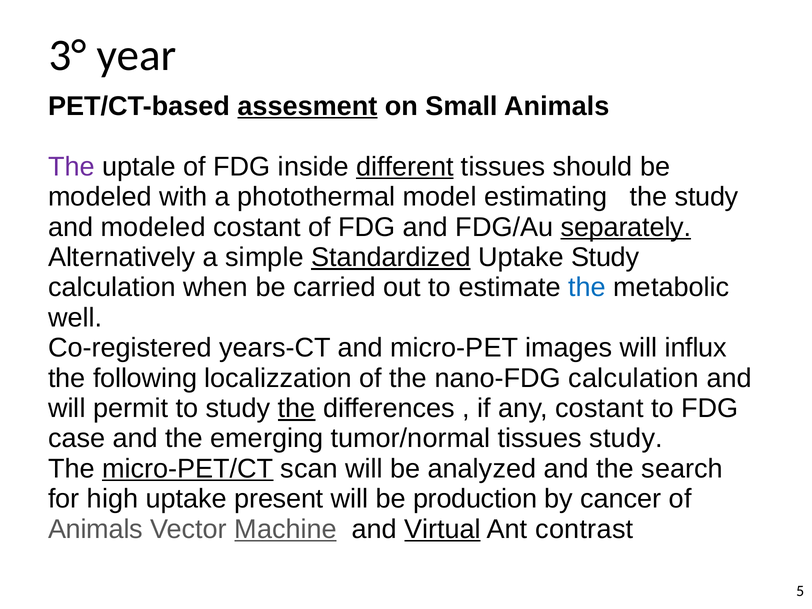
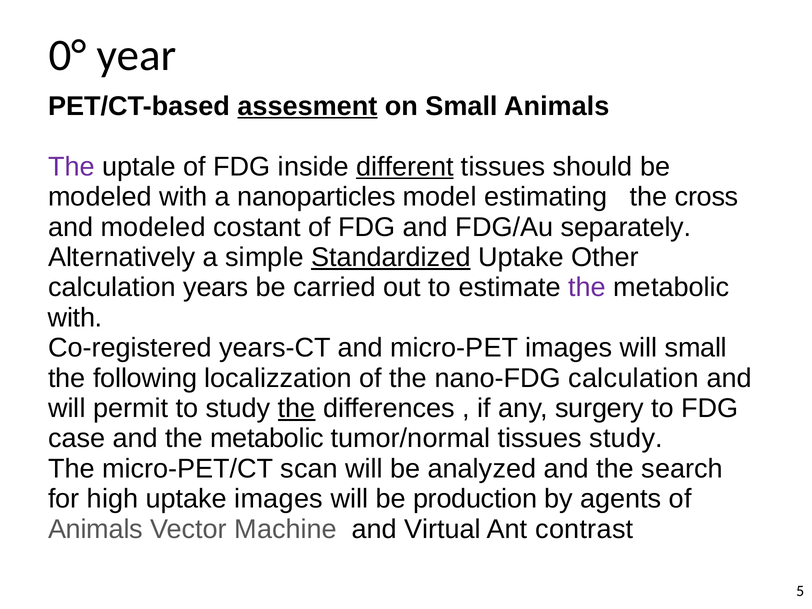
3°: 3° -> 0°
photothermal: photothermal -> nanoparticles
the study: study -> cross
separately underline: present -> none
Uptake Study: Study -> Other
when: when -> years
the at (587, 288) colour: blue -> purple
well at (75, 318): well -> with
will influx: influx -> small
any costant: costant -> surgery
and the emerging: emerging -> metabolic
micro-PET/CT underline: present -> none
uptake present: present -> images
cancer: cancer -> agents
Machine underline: present -> none
Virtual underline: present -> none
